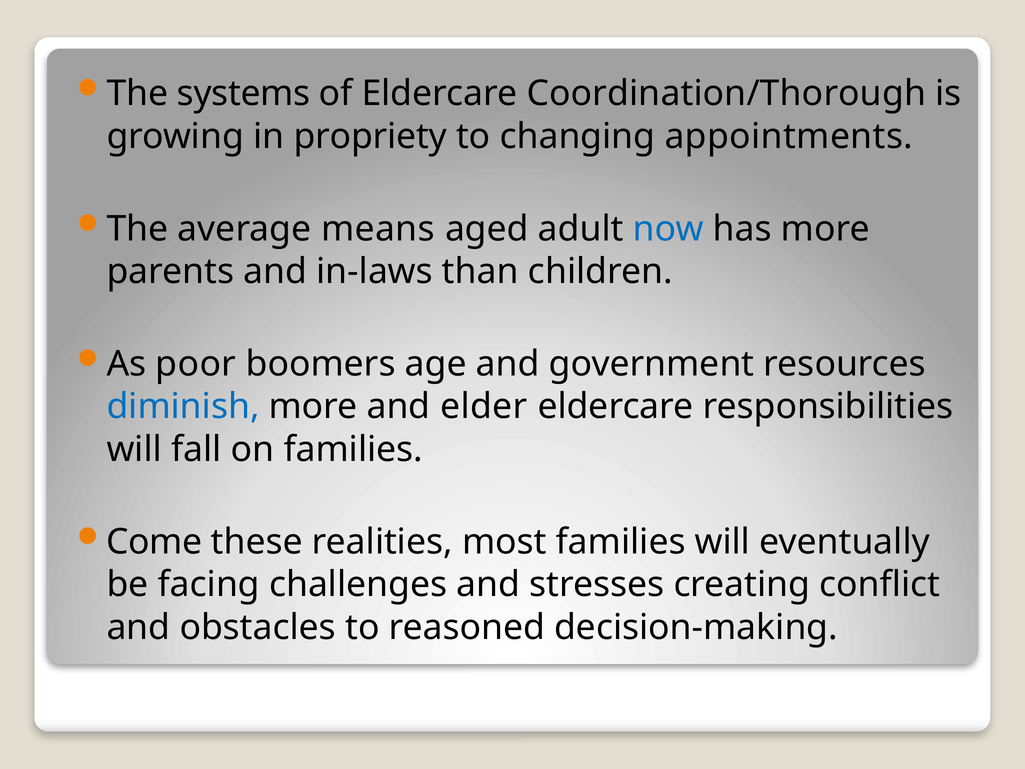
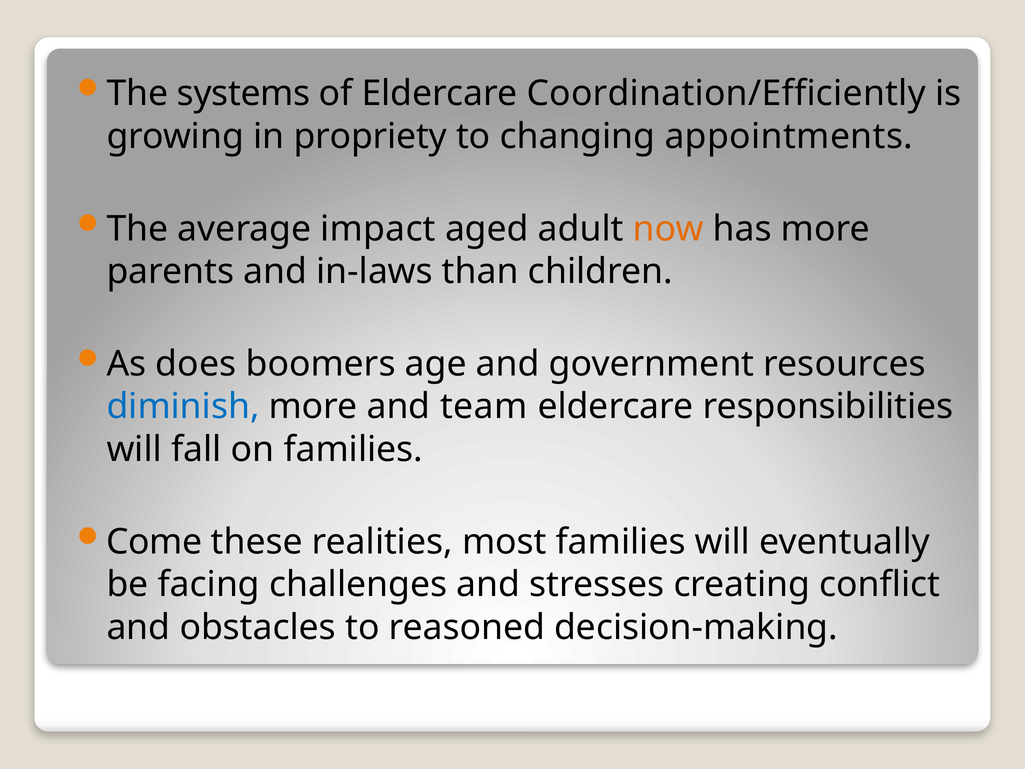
Coordination/Thorough: Coordination/Thorough -> Coordination/Efficiently
means: means -> impact
now colour: blue -> orange
poor: poor -> does
elder: elder -> team
